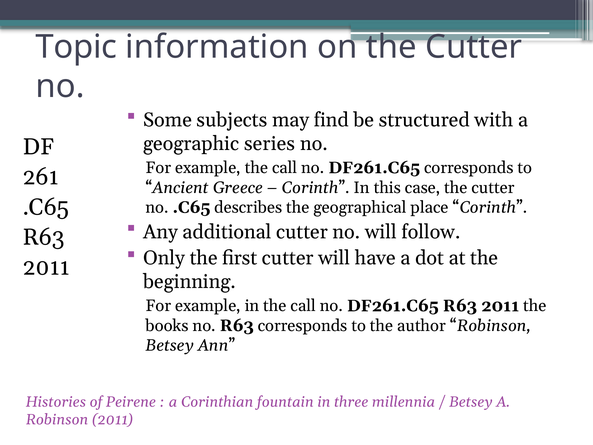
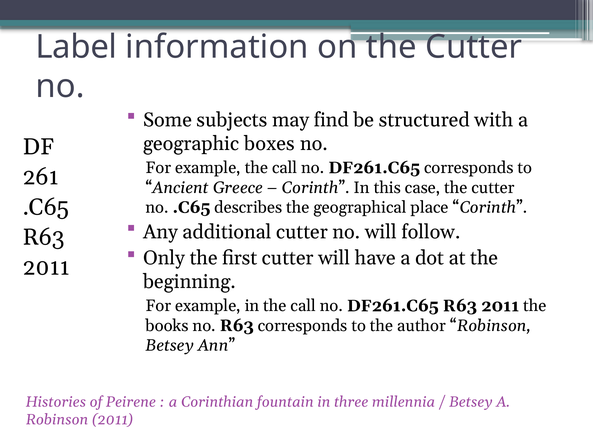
Topic: Topic -> Label
series: series -> boxes
